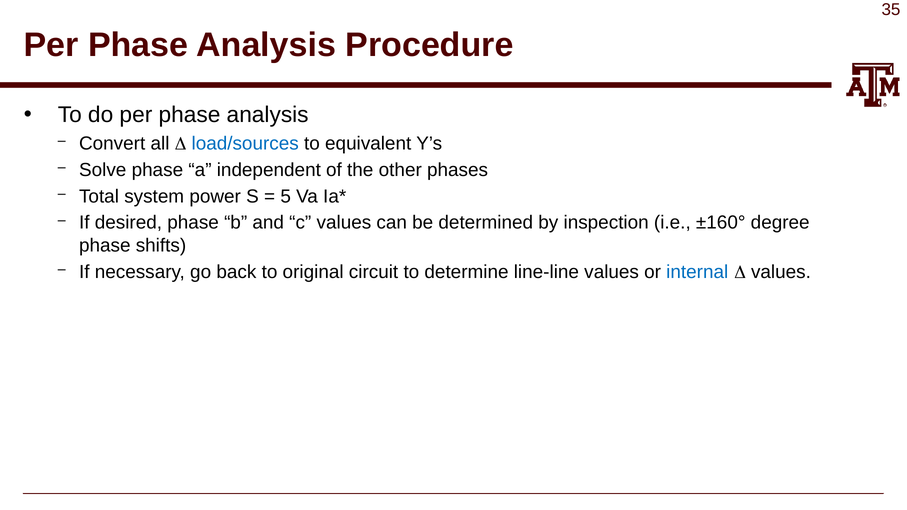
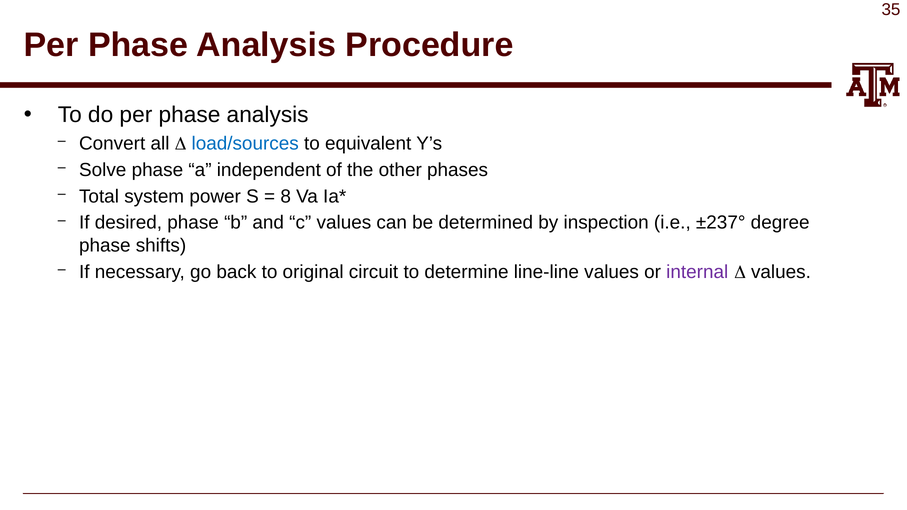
5: 5 -> 8
±160°: ±160° -> ±237°
internal colour: blue -> purple
